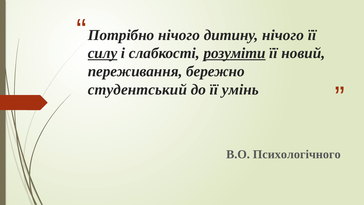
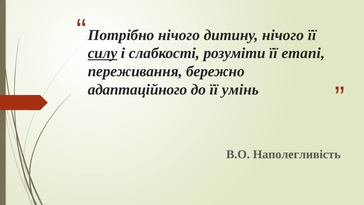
розуміти underline: present -> none
новий: новий -> етапі
студентський: студентський -> адаптаційного
Психологічного: Психологічного -> Наполегливість
